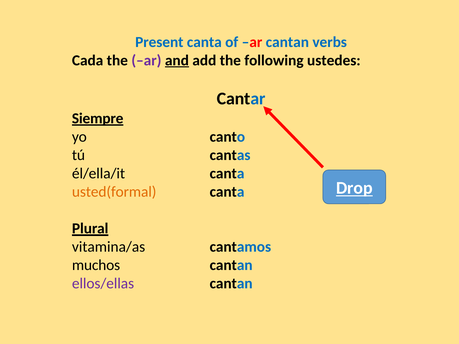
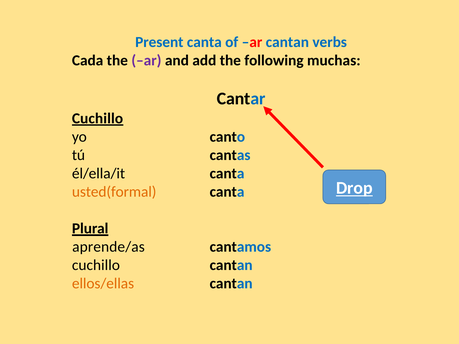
and underline: present -> none
ustedes: ustedes -> muchas
Siempre at (98, 119): Siempre -> Cuchillo
vitamina/as: vitamina/as -> aprende/as
muchos at (96, 265): muchos -> cuchillo
ellos/ellas colour: purple -> orange
